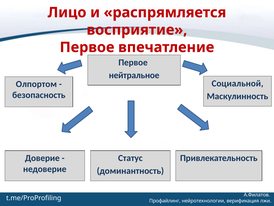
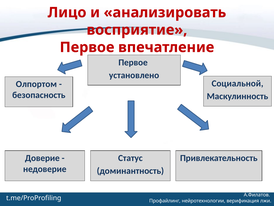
распрямляется: распрямляется -> анализировать
нейтральное: нейтральное -> установлено
